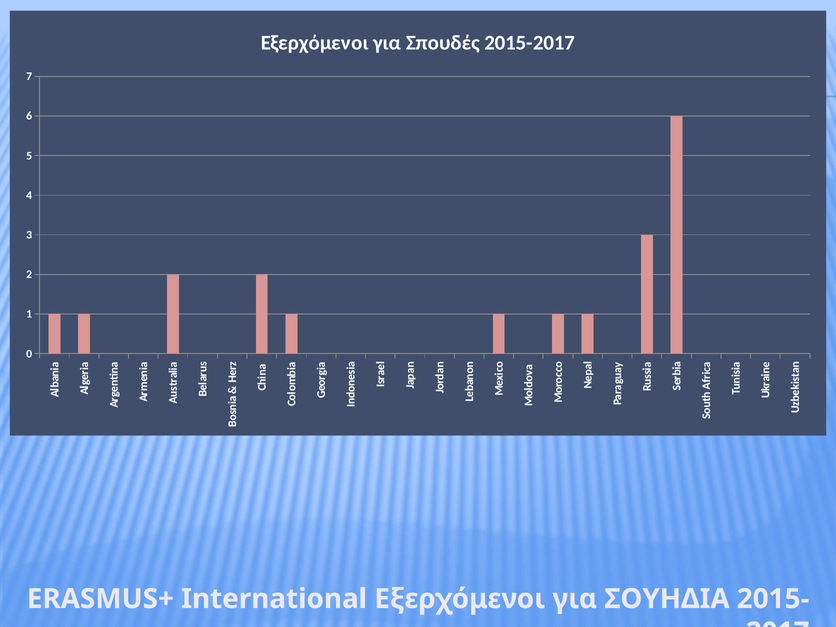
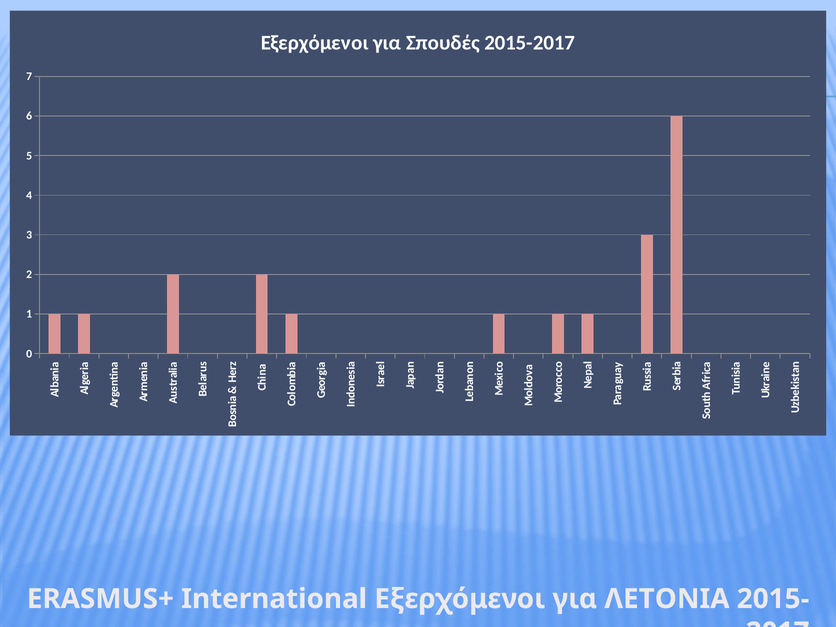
ΣΟΥΗΔΙΑ: ΣΟΥΗΔΙΑ -> ΛΕΤΟΝΙΑ
